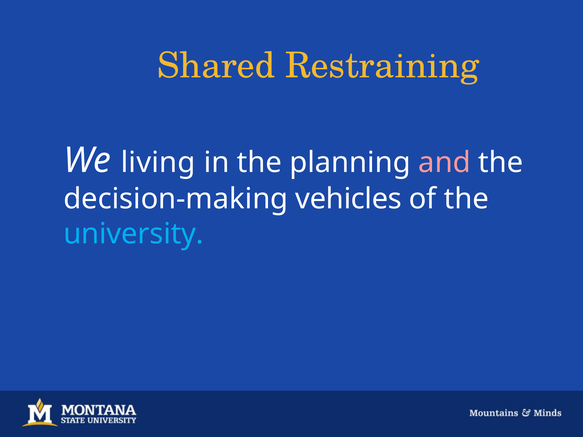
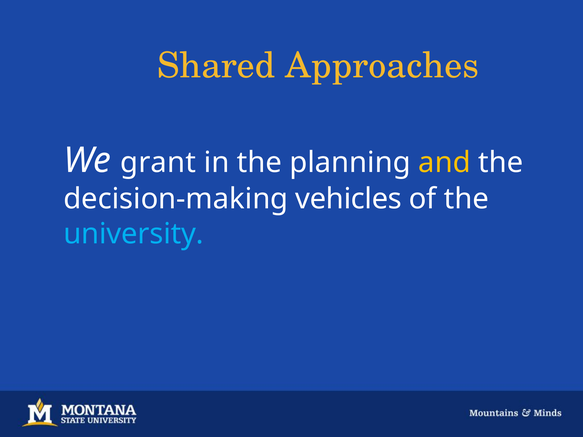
Restraining: Restraining -> Approaches
living: living -> grant
and colour: pink -> yellow
